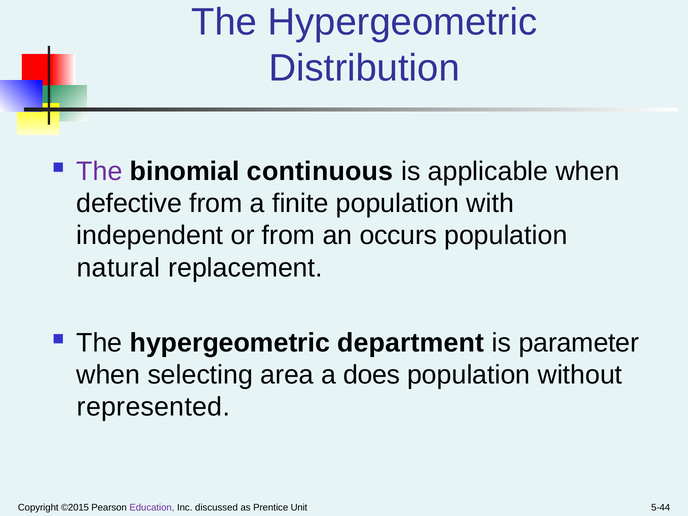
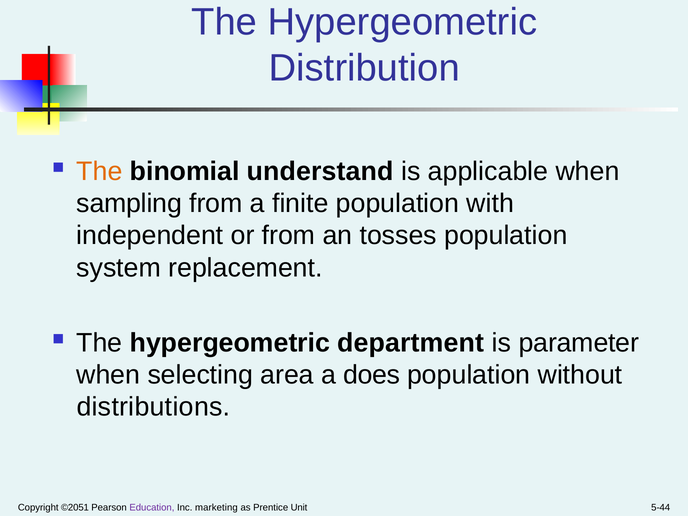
The at (99, 171) colour: purple -> orange
continuous: continuous -> understand
defective: defective -> sampling
occurs: occurs -> tosses
natural: natural -> system
represented: represented -> distributions
©2015: ©2015 -> ©2051
discussed: discussed -> marketing
